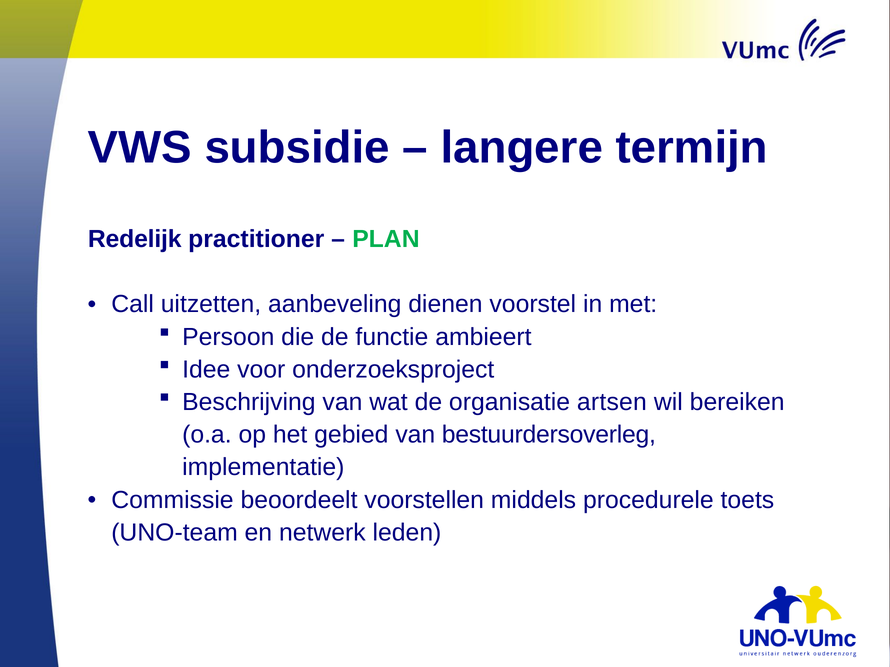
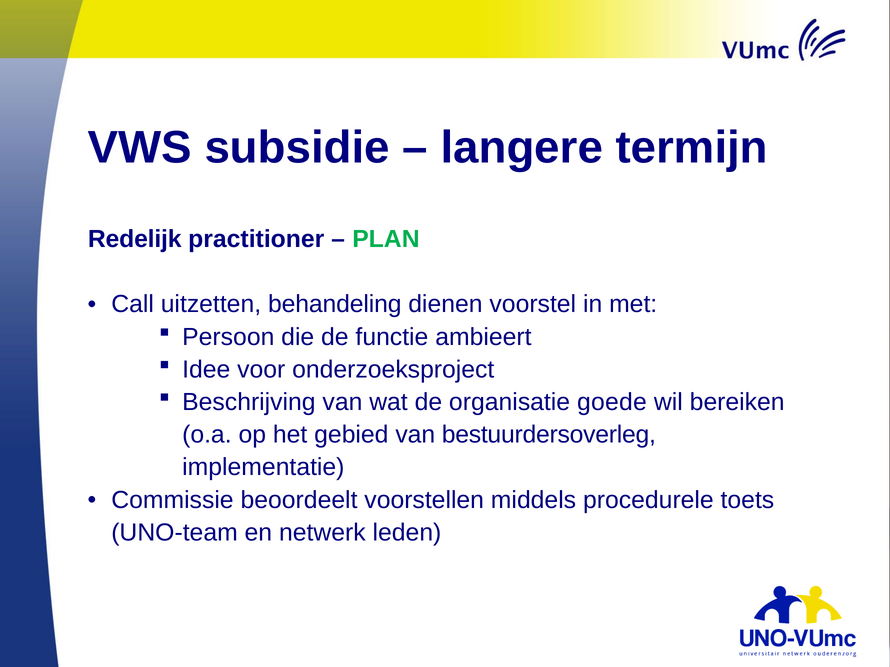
aanbeveling: aanbeveling -> behandeling
artsen: artsen -> goede
